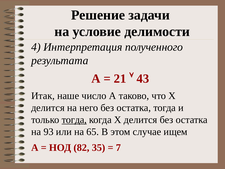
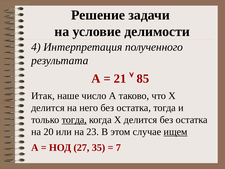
43: 43 -> 85
93: 93 -> 20
65: 65 -> 23
ищем underline: none -> present
82: 82 -> 27
